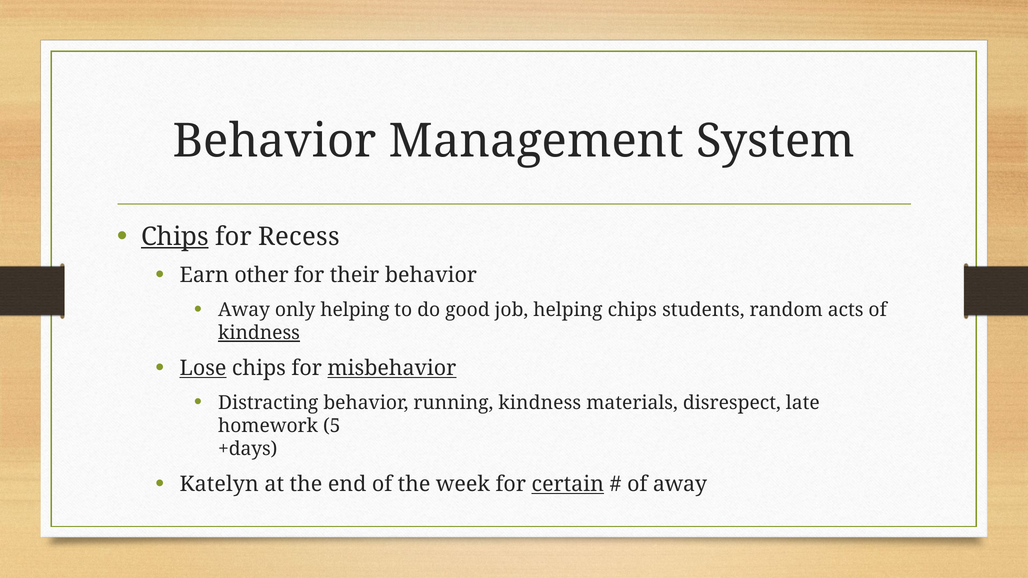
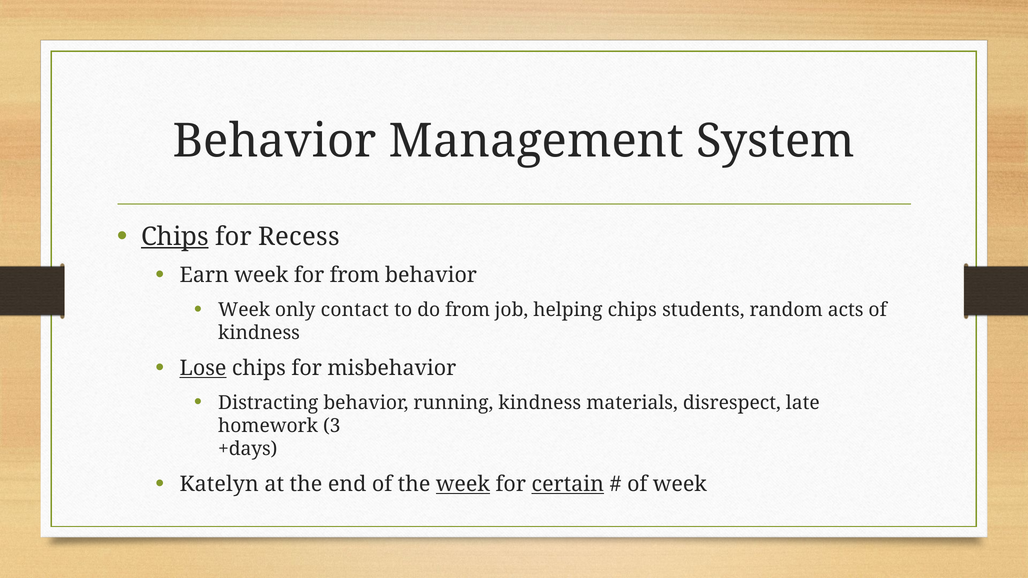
Earn other: other -> week
for their: their -> from
Away at (244, 310): Away -> Week
only helping: helping -> contact
do good: good -> from
kindness at (259, 333) underline: present -> none
misbehavior underline: present -> none
5: 5 -> 3
week at (463, 484) underline: none -> present
of away: away -> week
